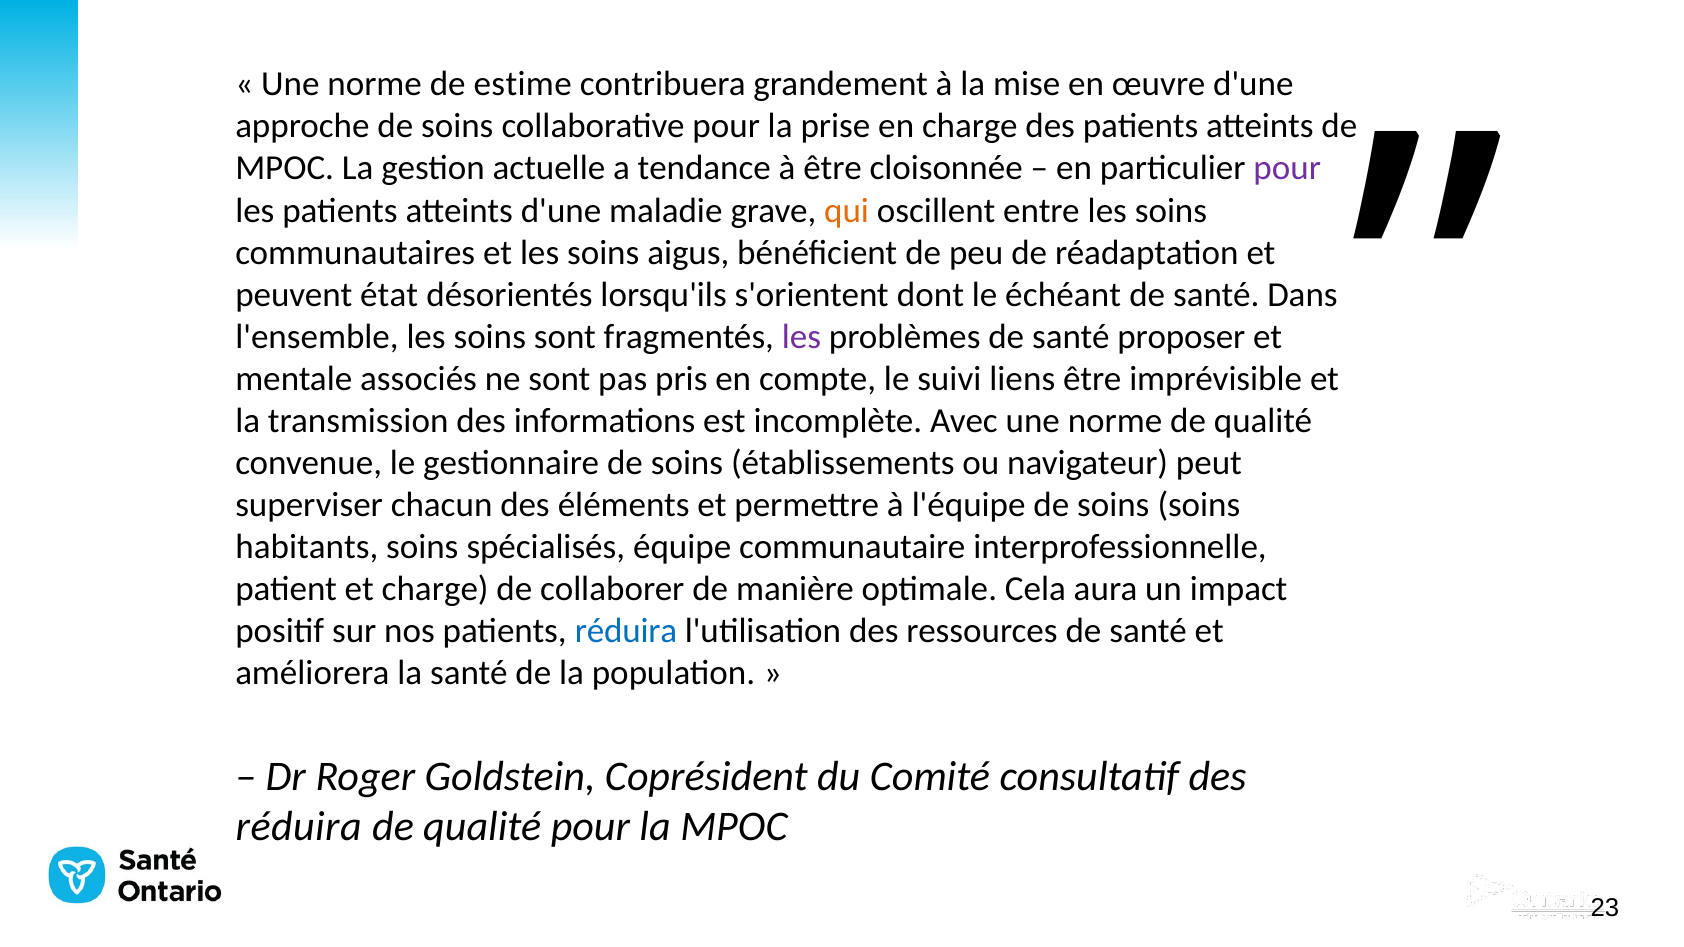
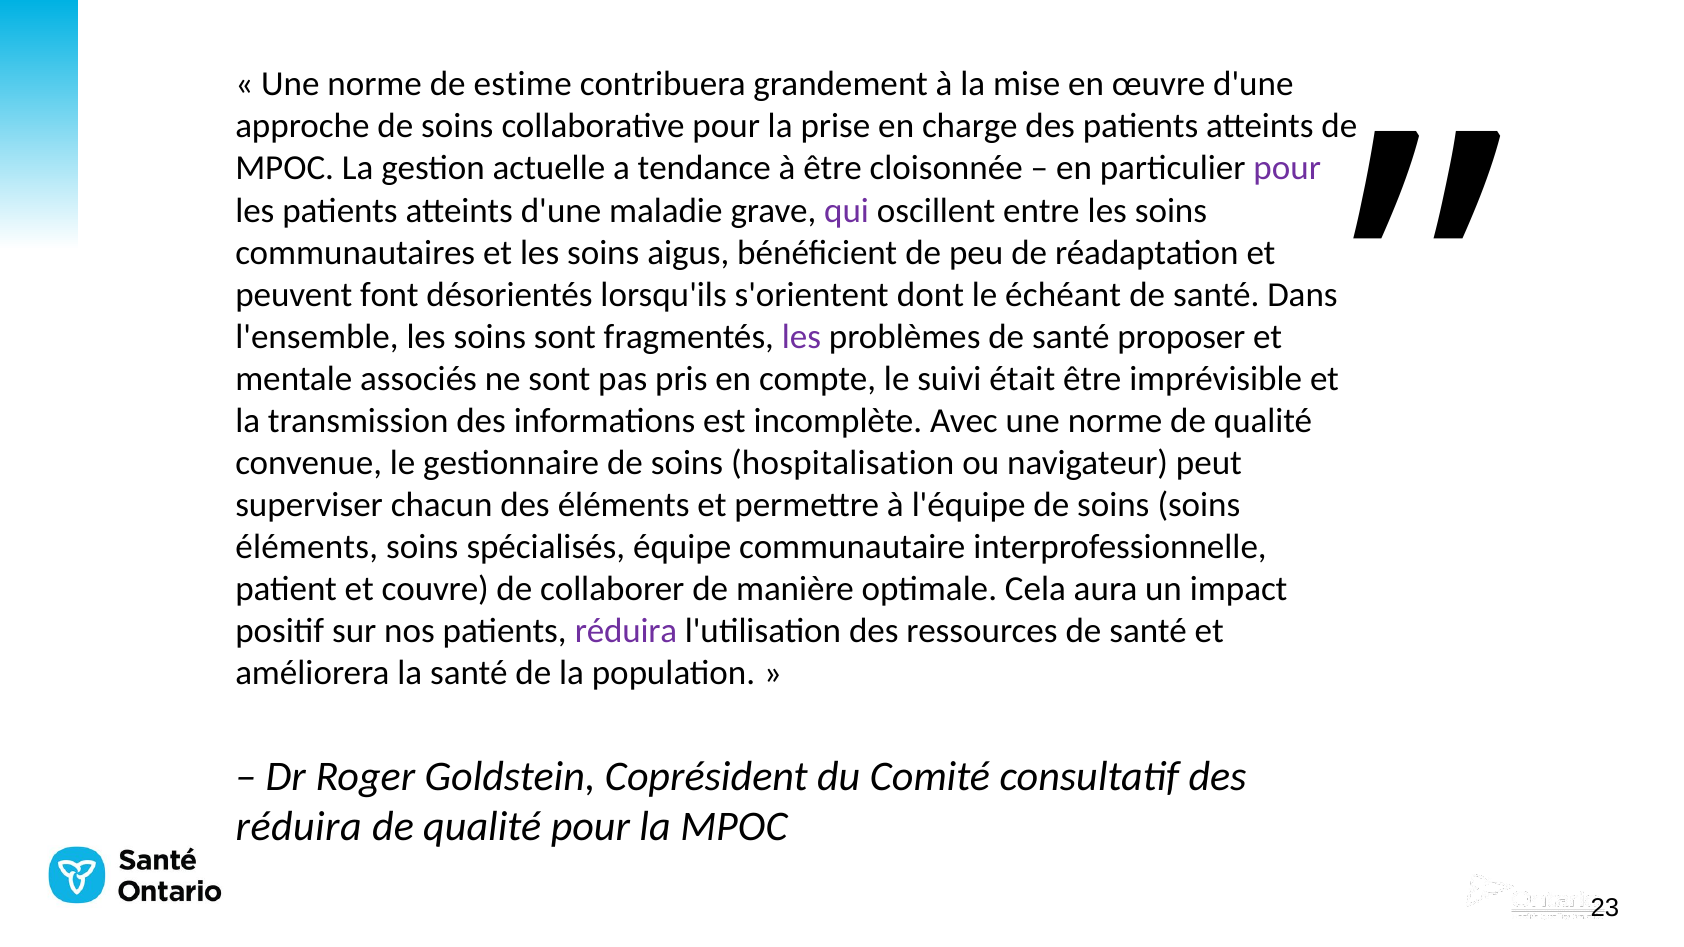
qui colour: orange -> purple
état: état -> font
liens: liens -> était
établissements: établissements -> hospitalisation
habitants at (307, 547): habitants -> éléments
et charge: charge -> couvre
réduira at (626, 632) colour: blue -> purple
